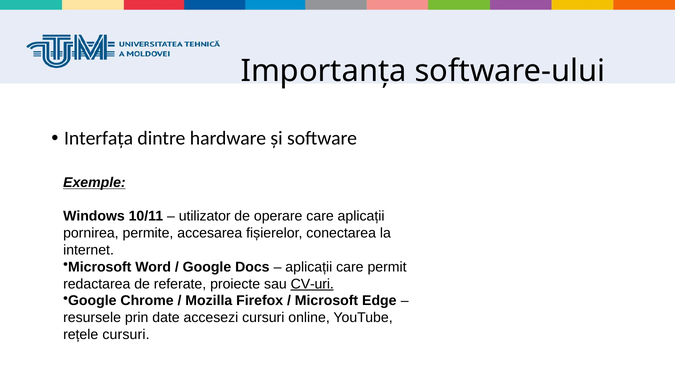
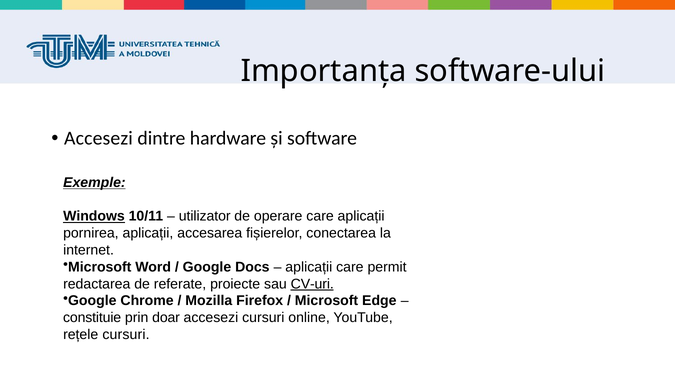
Interfața at (99, 138): Interfața -> Accesezi
Windows underline: none -> present
pornirea permite: permite -> aplicații
resursele: resursele -> constituie
date: date -> doar
